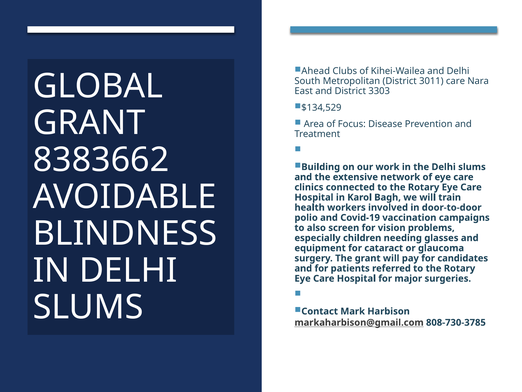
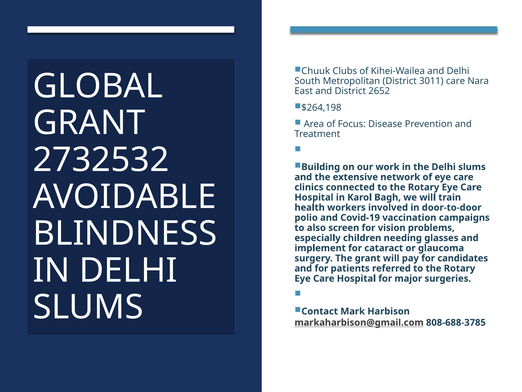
Ahead: Ahead -> Chuuk
3303: 3303 -> 2652
$134,529: $134,529 -> $264,198
8383662: 8383662 -> 2732532
equipment: equipment -> implement
808-730-3785: 808-730-3785 -> 808-688-3785
